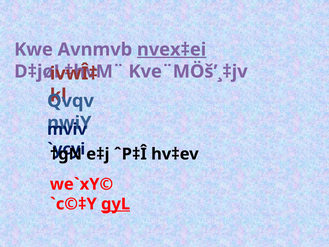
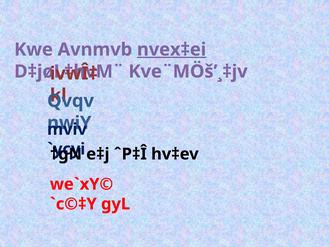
gyL underline: present -> none
